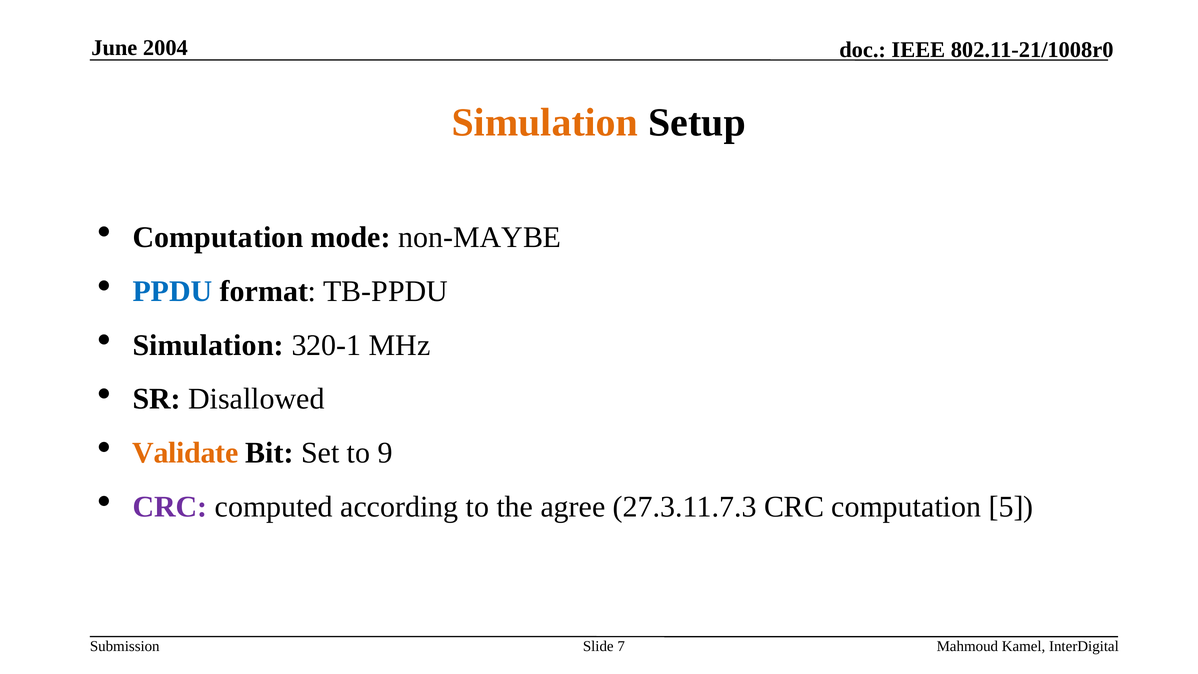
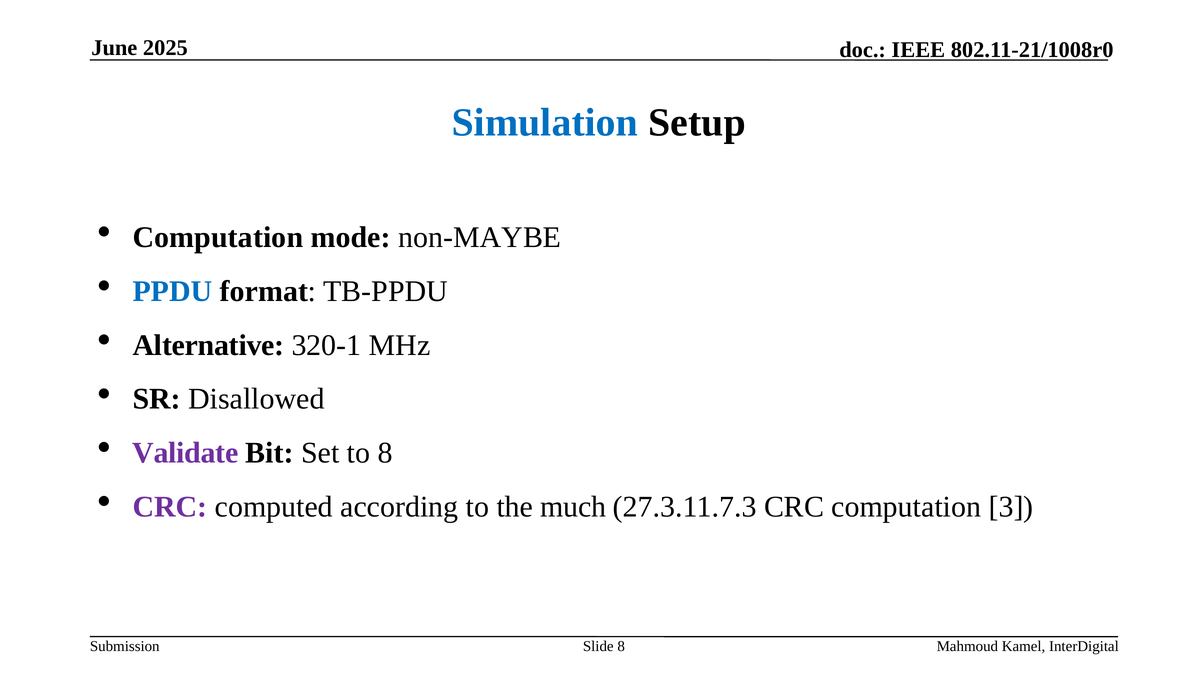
2004: 2004 -> 2025
Simulation at (545, 122) colour: orange -> blue
Simulation at (208, 345): Simulation -> Alternative
Validate colour: orange -> purple
to 9: 9 -> 8
agree: agree -> much
5: 5 -> 3
Slide 7: 7 -> 8
